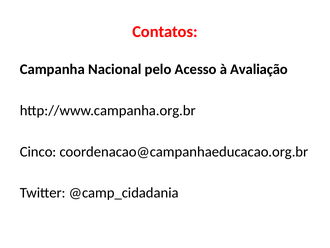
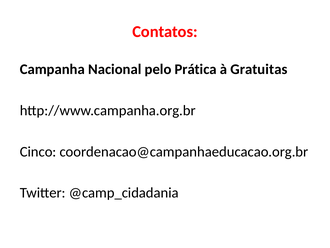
Acesso: Acesso -> Prática
Avaliação: Avaliação -> Gratuitas
